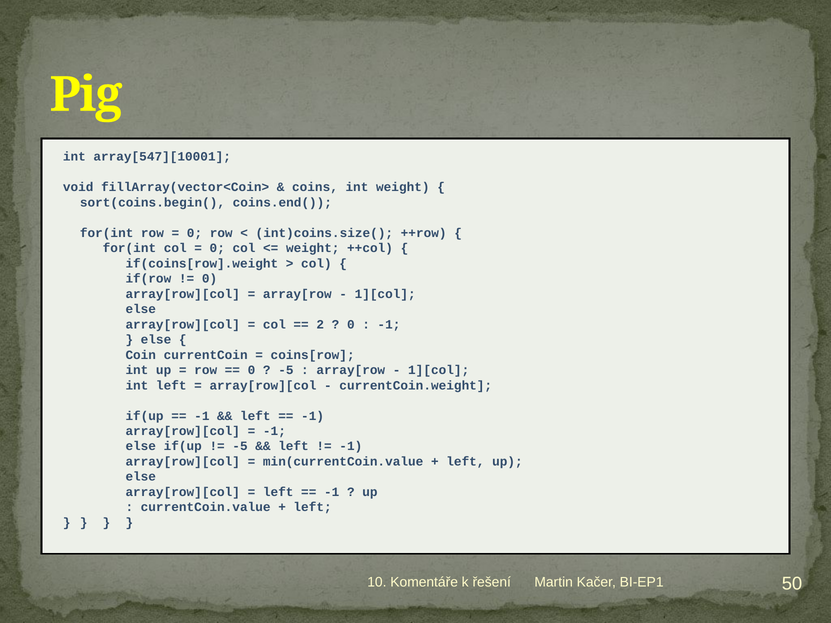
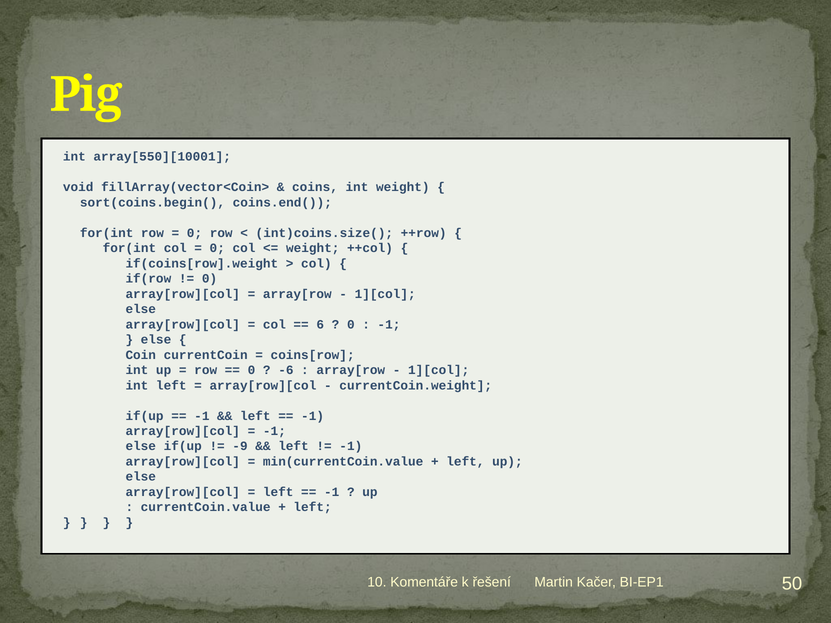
array[547][10001: array[547][10001 -> array[550][10001
2: 2 -> 6
-5 at (286, 370): -5 -> -6
-5 at (240, 446): -5 -> -9
